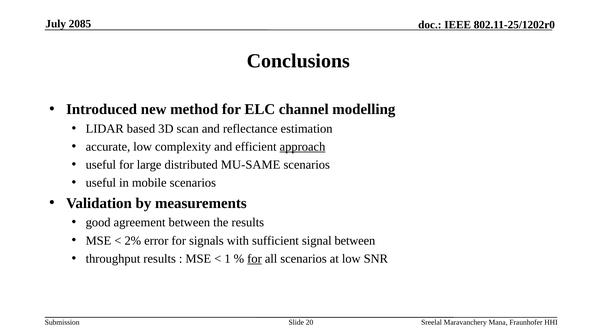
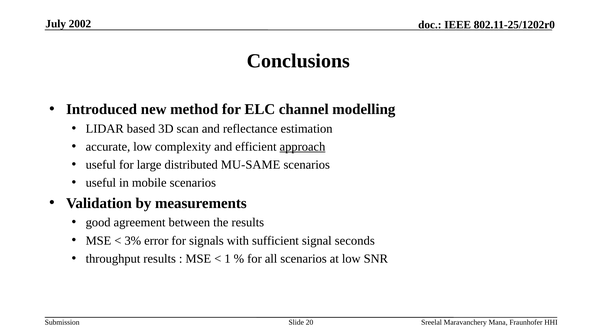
2085: 2085 -> 2002
2%: 2% -> 3%
signal between: between -> seconds
for at (254, 258) underline: present -> none
